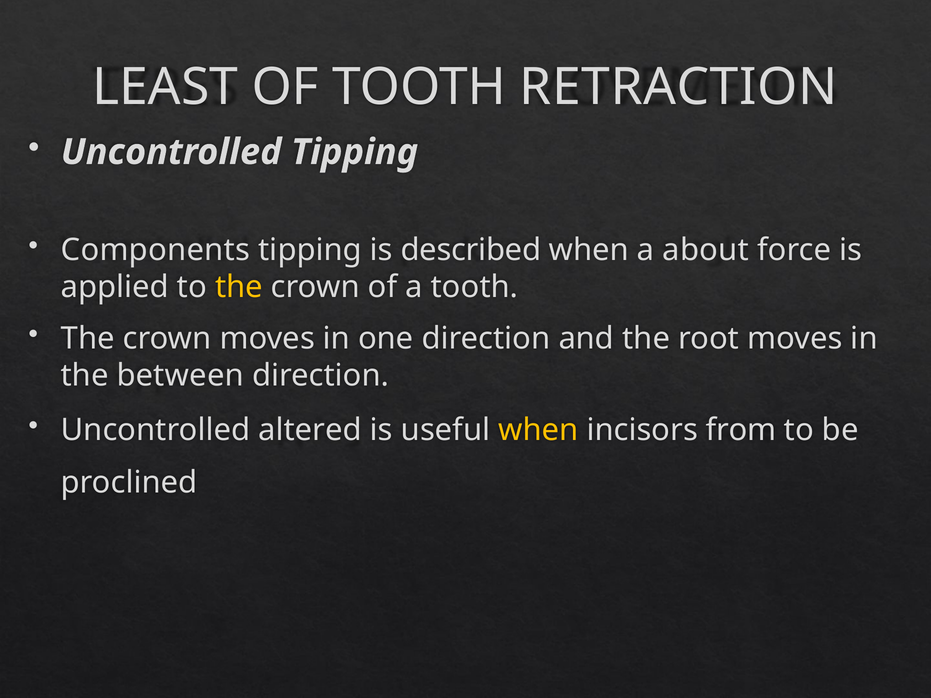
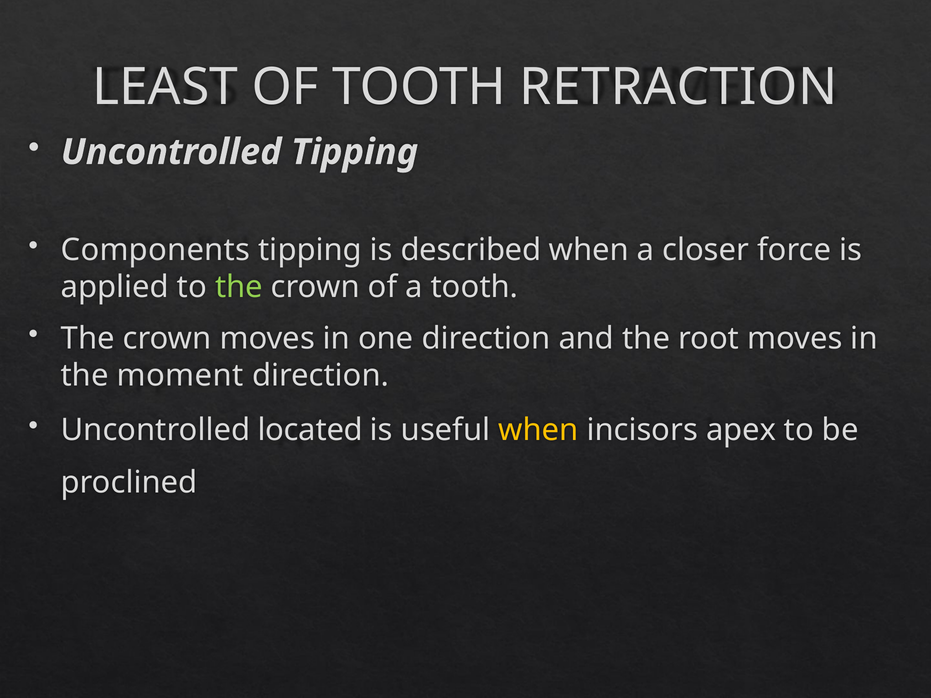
about: about -> closer
the at (239, 287) colour: yellow -> light green
between: between -> moment
altered: altered -> located
from: from -> apex
